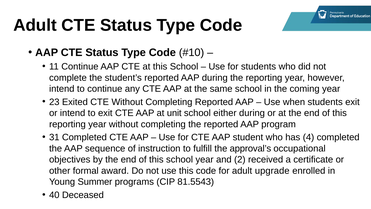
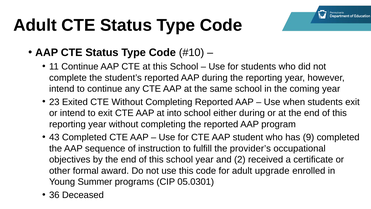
unit: unit -> into
31: 31 -> 43
4: 4 -> 9
approval’s: approval’s -> provider’s
81.5543: 81.5543 -> 05.0301
40: 40 -> 36
